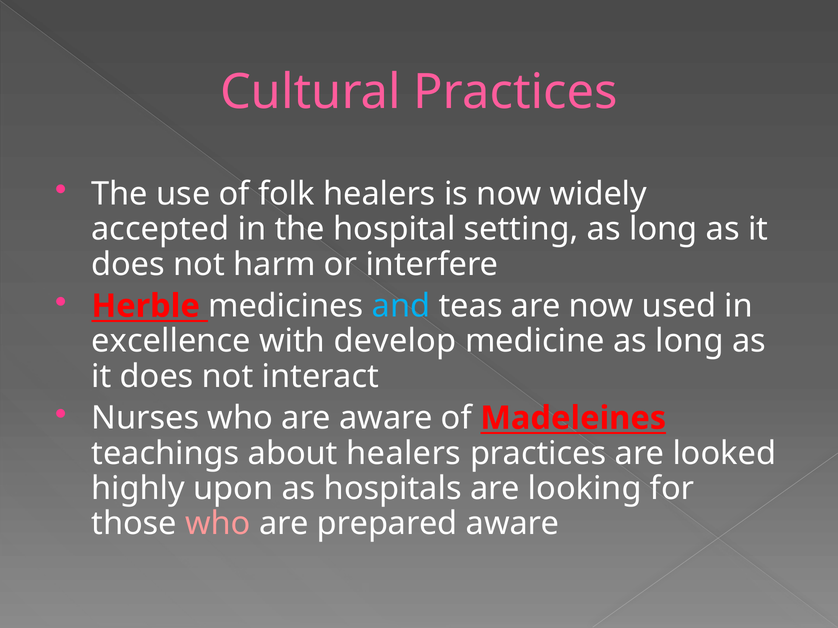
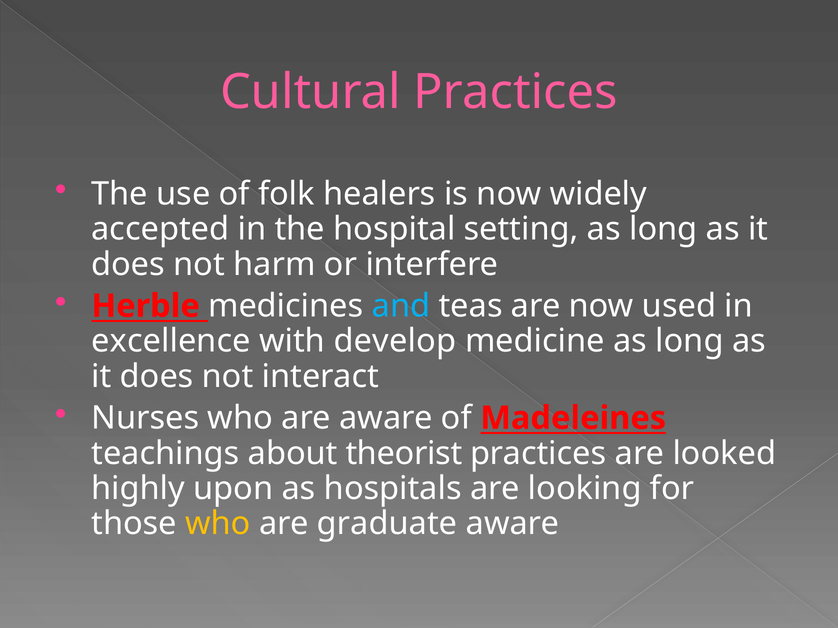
about healers: healers -> theorist
who at (218, 524) colour: pink -> yellow
prepared: prepared -> graduate
